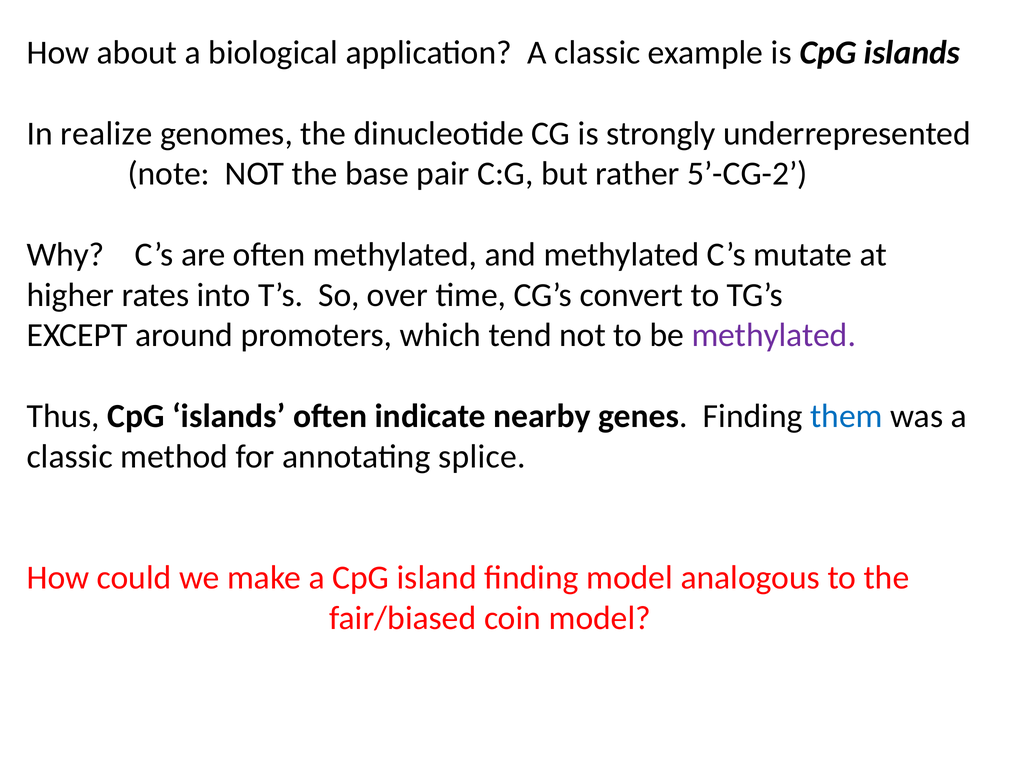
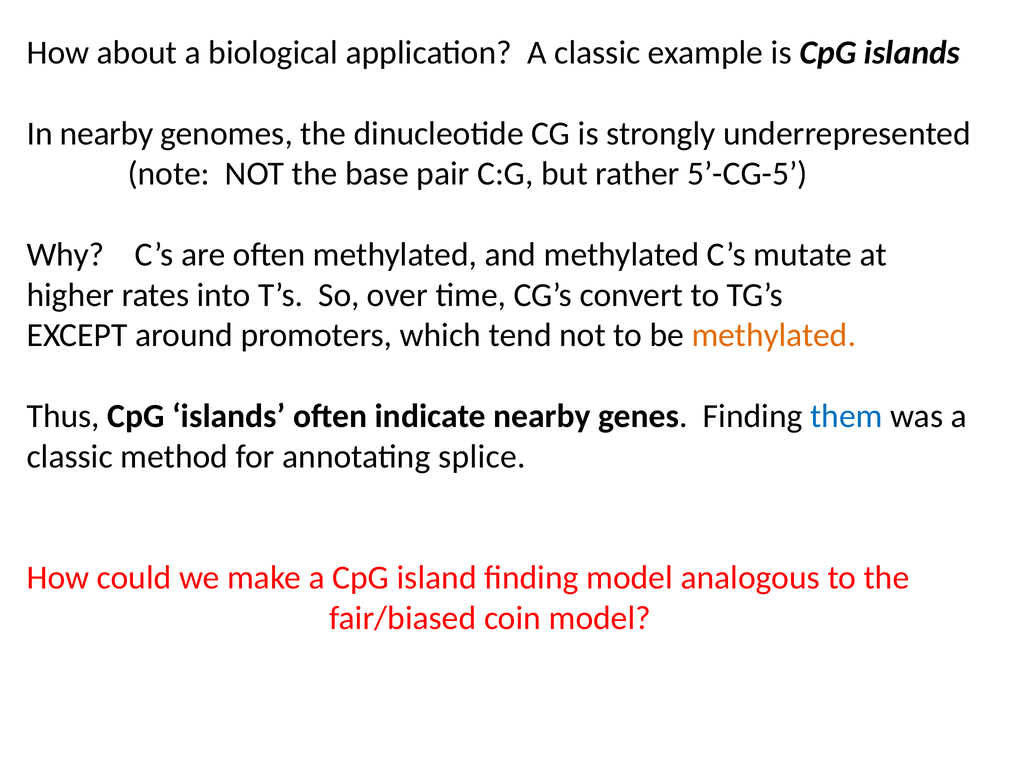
In realize: realize -> nearby
5’-CG-2: 5’-CG-2 -> 5’-CG-5
methylated at (774, 335) colour: purple -> orange
